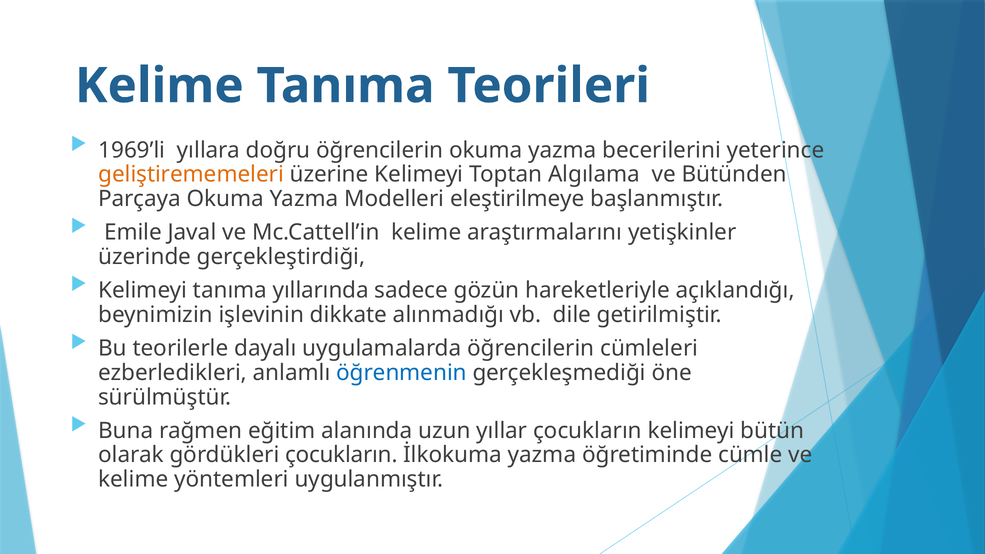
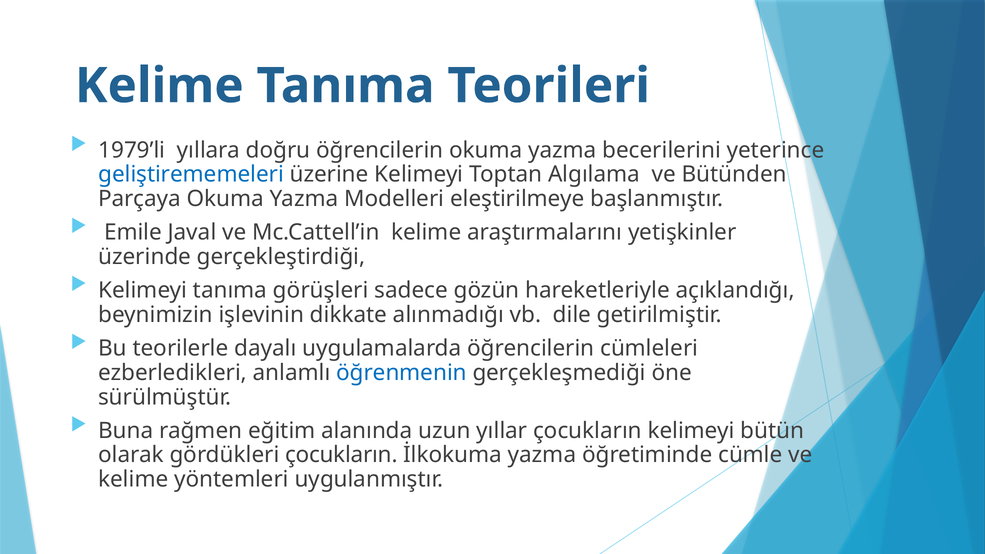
1969’li: 1969’li -> 1979’li
geliştirememeleri colour: orange -> blue
yıllarında: yıllarında -> görüşleri
